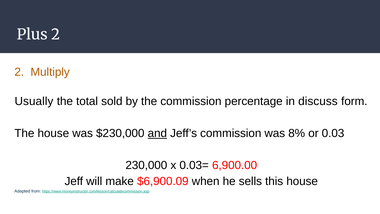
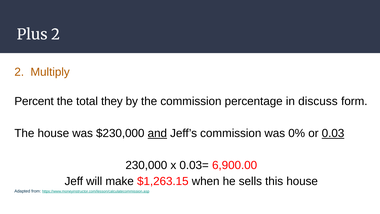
Usually: Usually -> Percent
sold: sold -> they
8%: 8% -> 0%
0.03 underline: none -> present
$6,900.09: $6,900.09 -> $1,263.15
